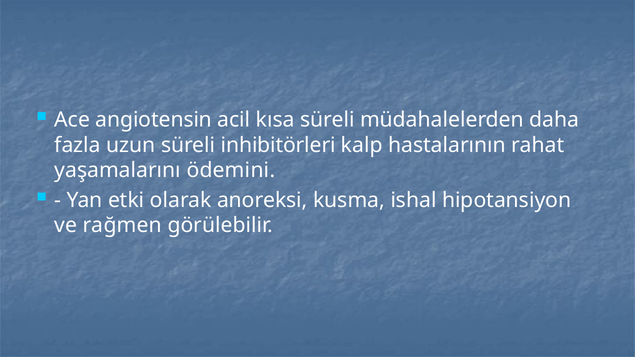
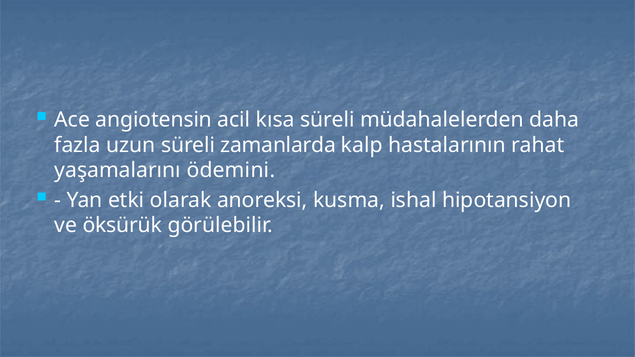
inhibitörleri: inhibitörleri -> zamanlarda
rağmen: rağmen -> öksürük
